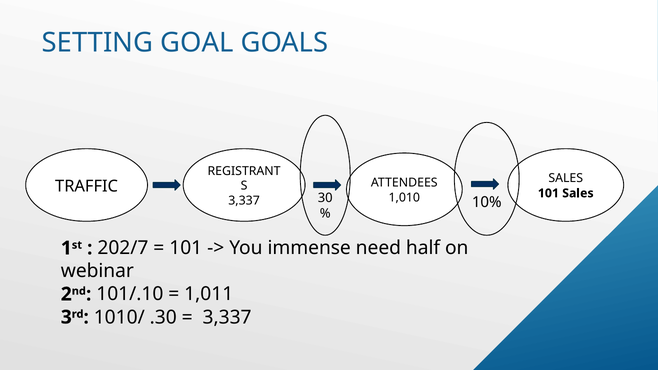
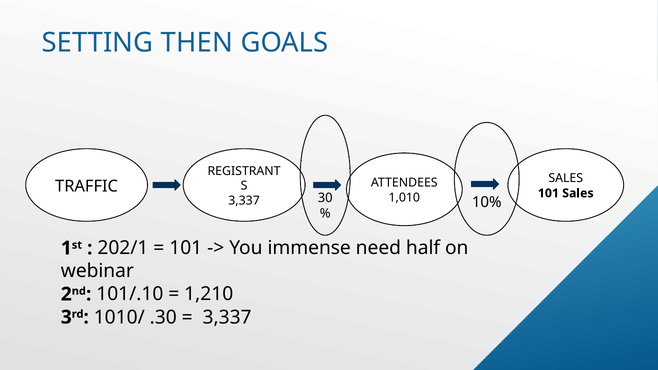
GOAL: GOAL -> THEN
202/7: 202/7 -> 202/1
1,011: 1,011 -> 1,210
